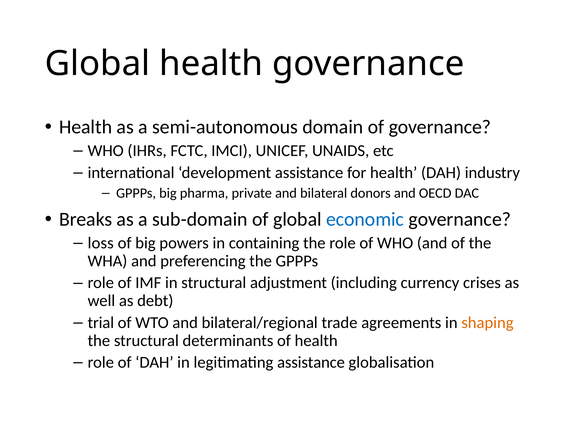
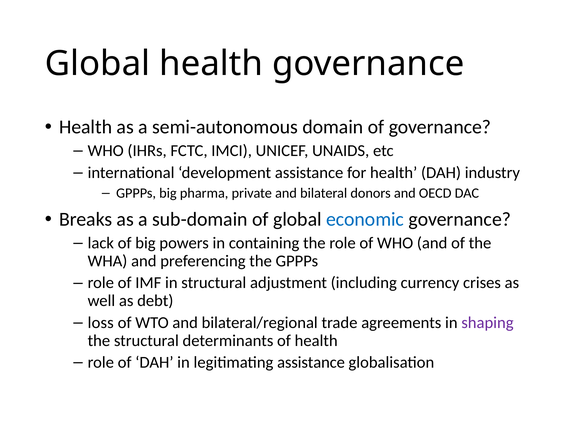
loss: loss -> lack
trial: trial -> loss
shaping colour: orange -> purple
